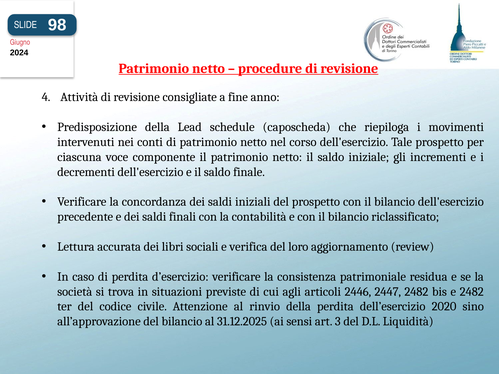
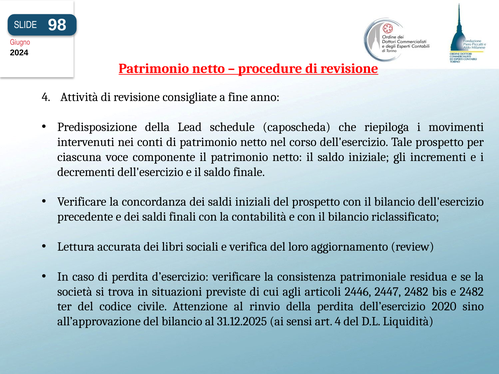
art 3: 3 -> 4
